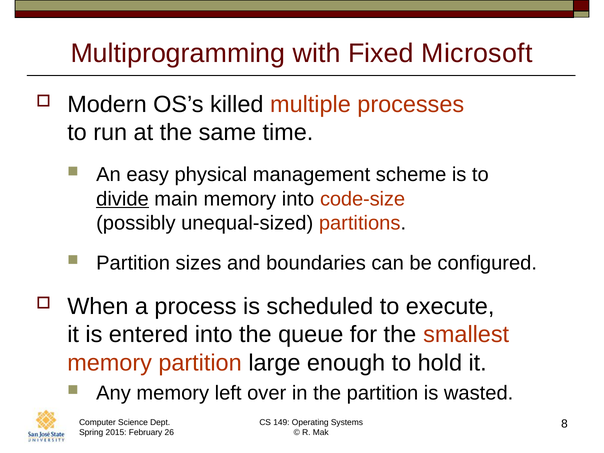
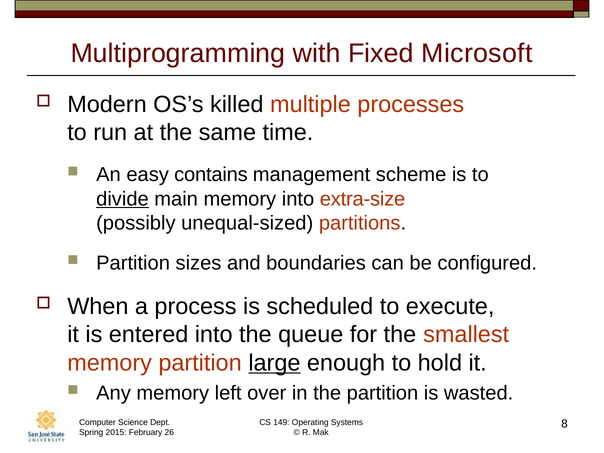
physical: physical -> contains
code-size: code-size -> extra-size
large underline: none -> present
